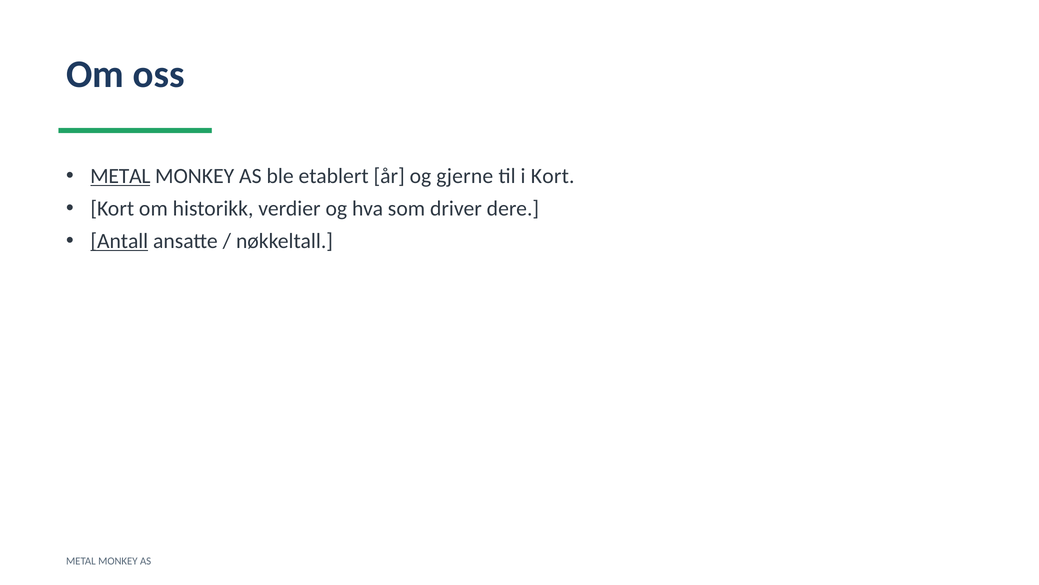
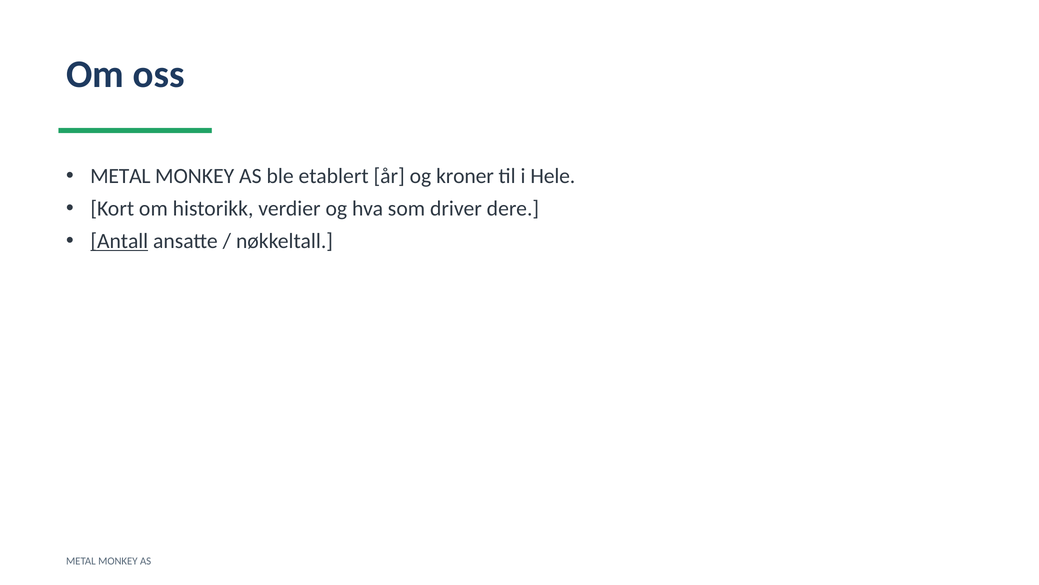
METAL at (120, 176) underline: present -> none
gjerne: gjerne -> kroner
i Kort: Kort -> Hele
